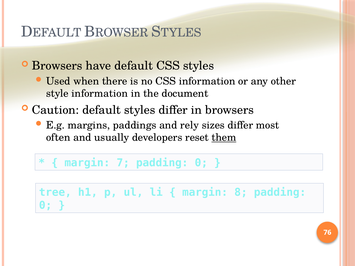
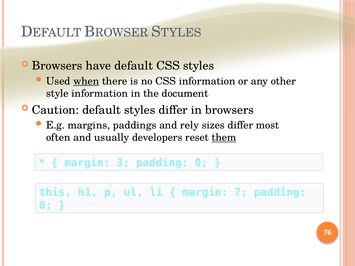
when underline: none -> present
7: 7 -> 3
tree: tree -> this
8: 8 -> 7
